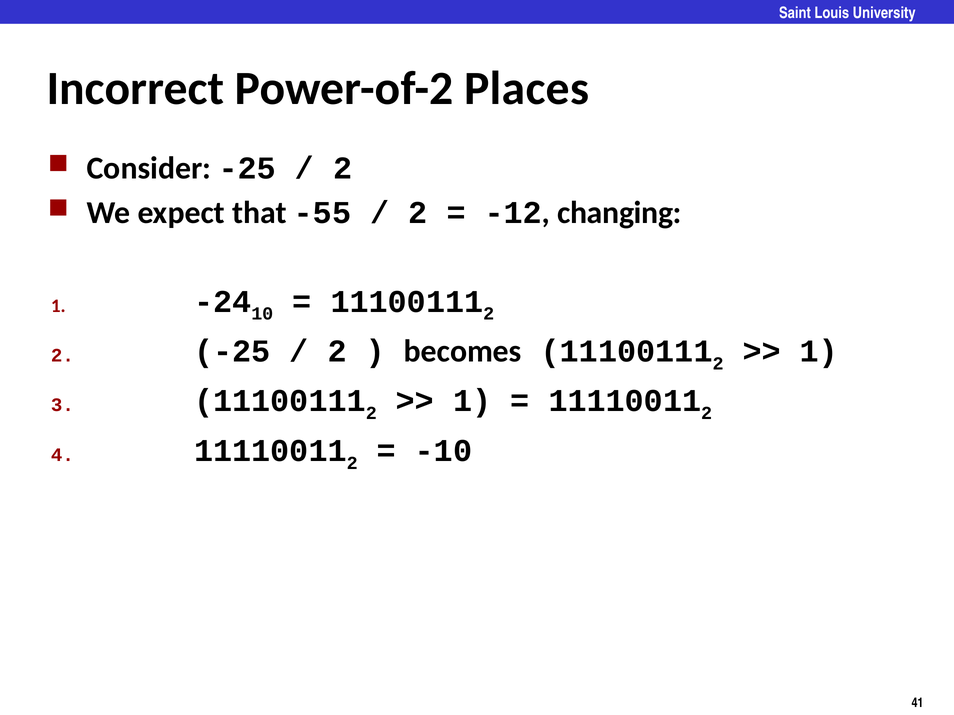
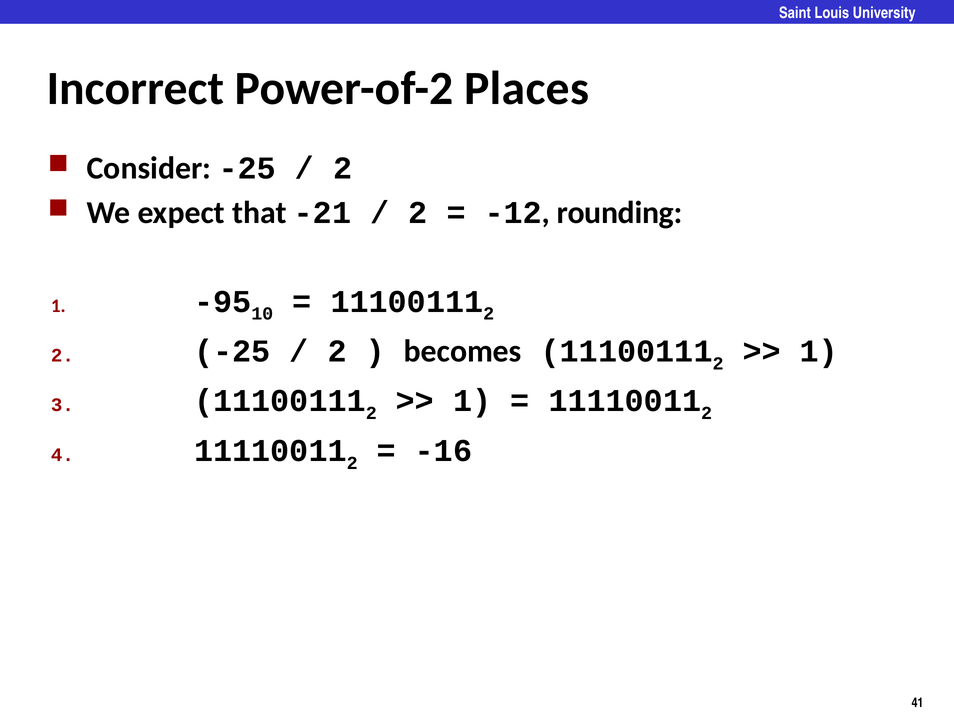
-55: -55 -> -21
changing: changing -> rounding
-24: -24 -> -95
-10: -10 -> -16
